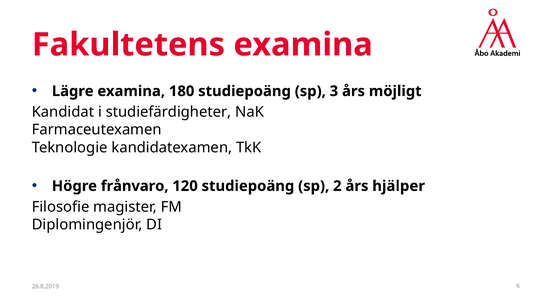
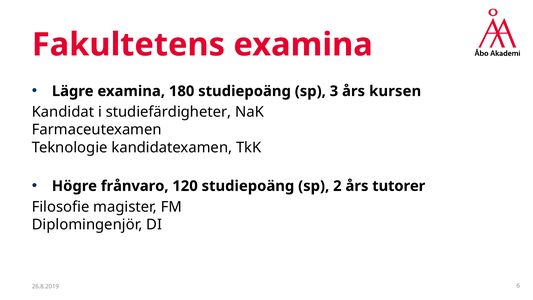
möjligt: möjligt -> kursen
hjälper: hjälper -> tutorer
